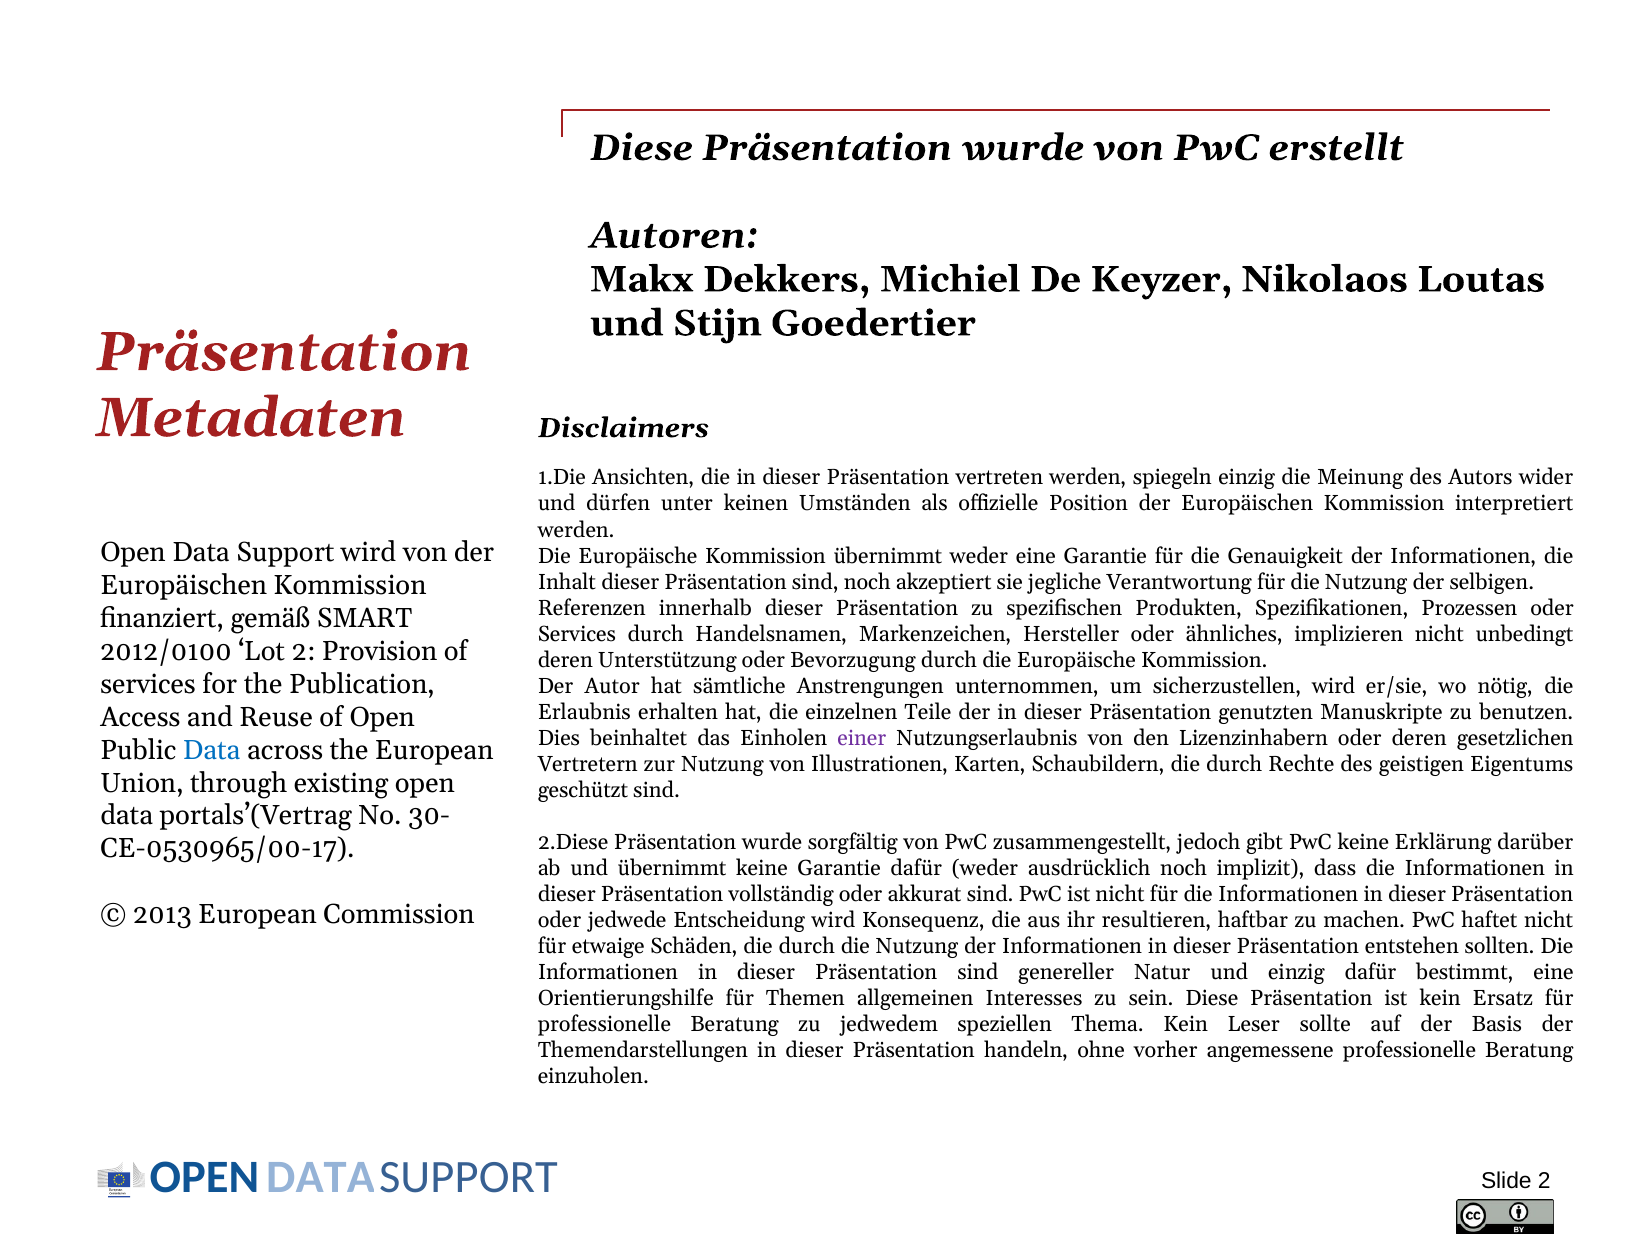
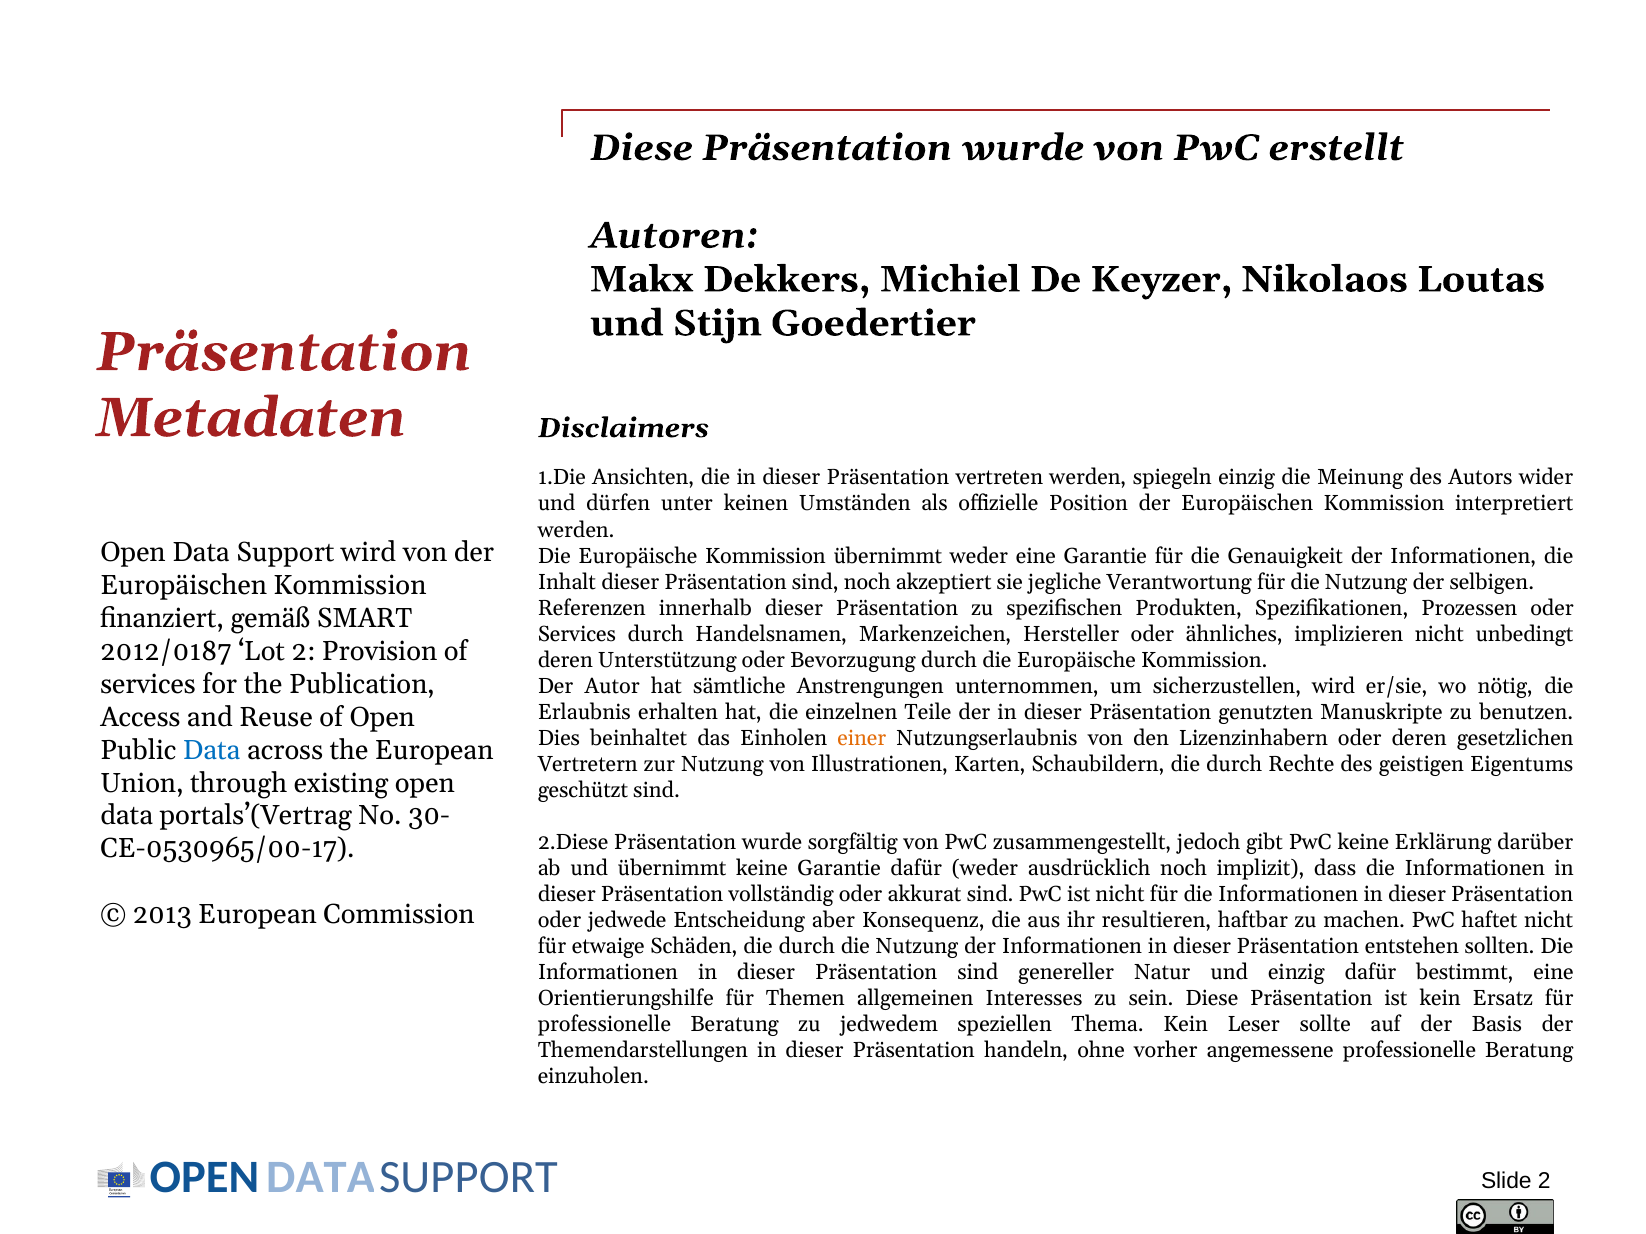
2012/0100: 2012/0100 -> 2012/0187
einer colour: purple -> orange
Entscheidung wird: wird -> aber
